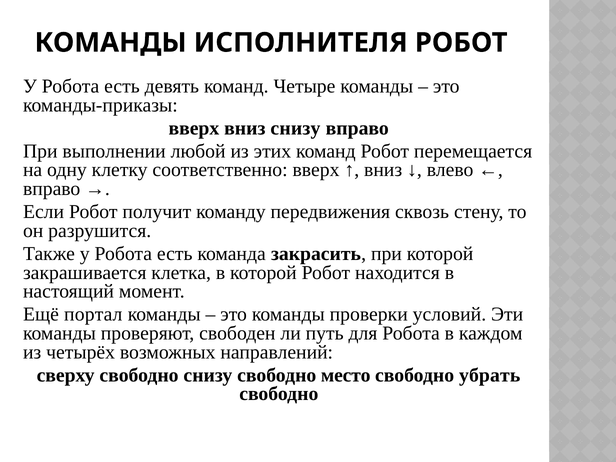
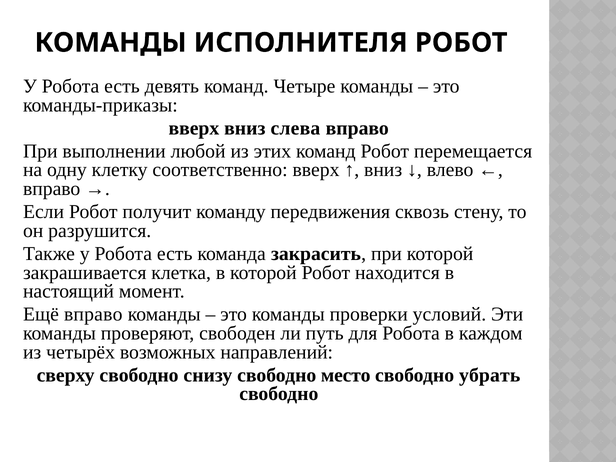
вниз снизу: снизу -> слева
Ещё портал: портал -> вправо
